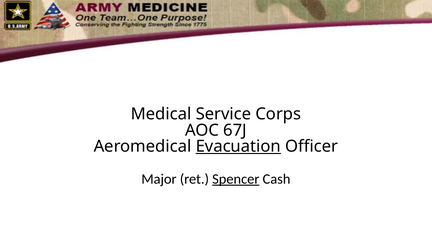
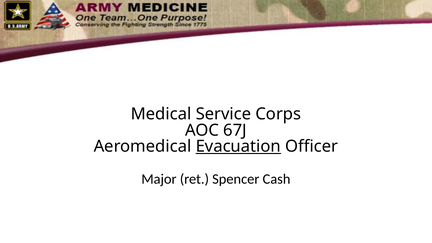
Spencer underline: present -> none
